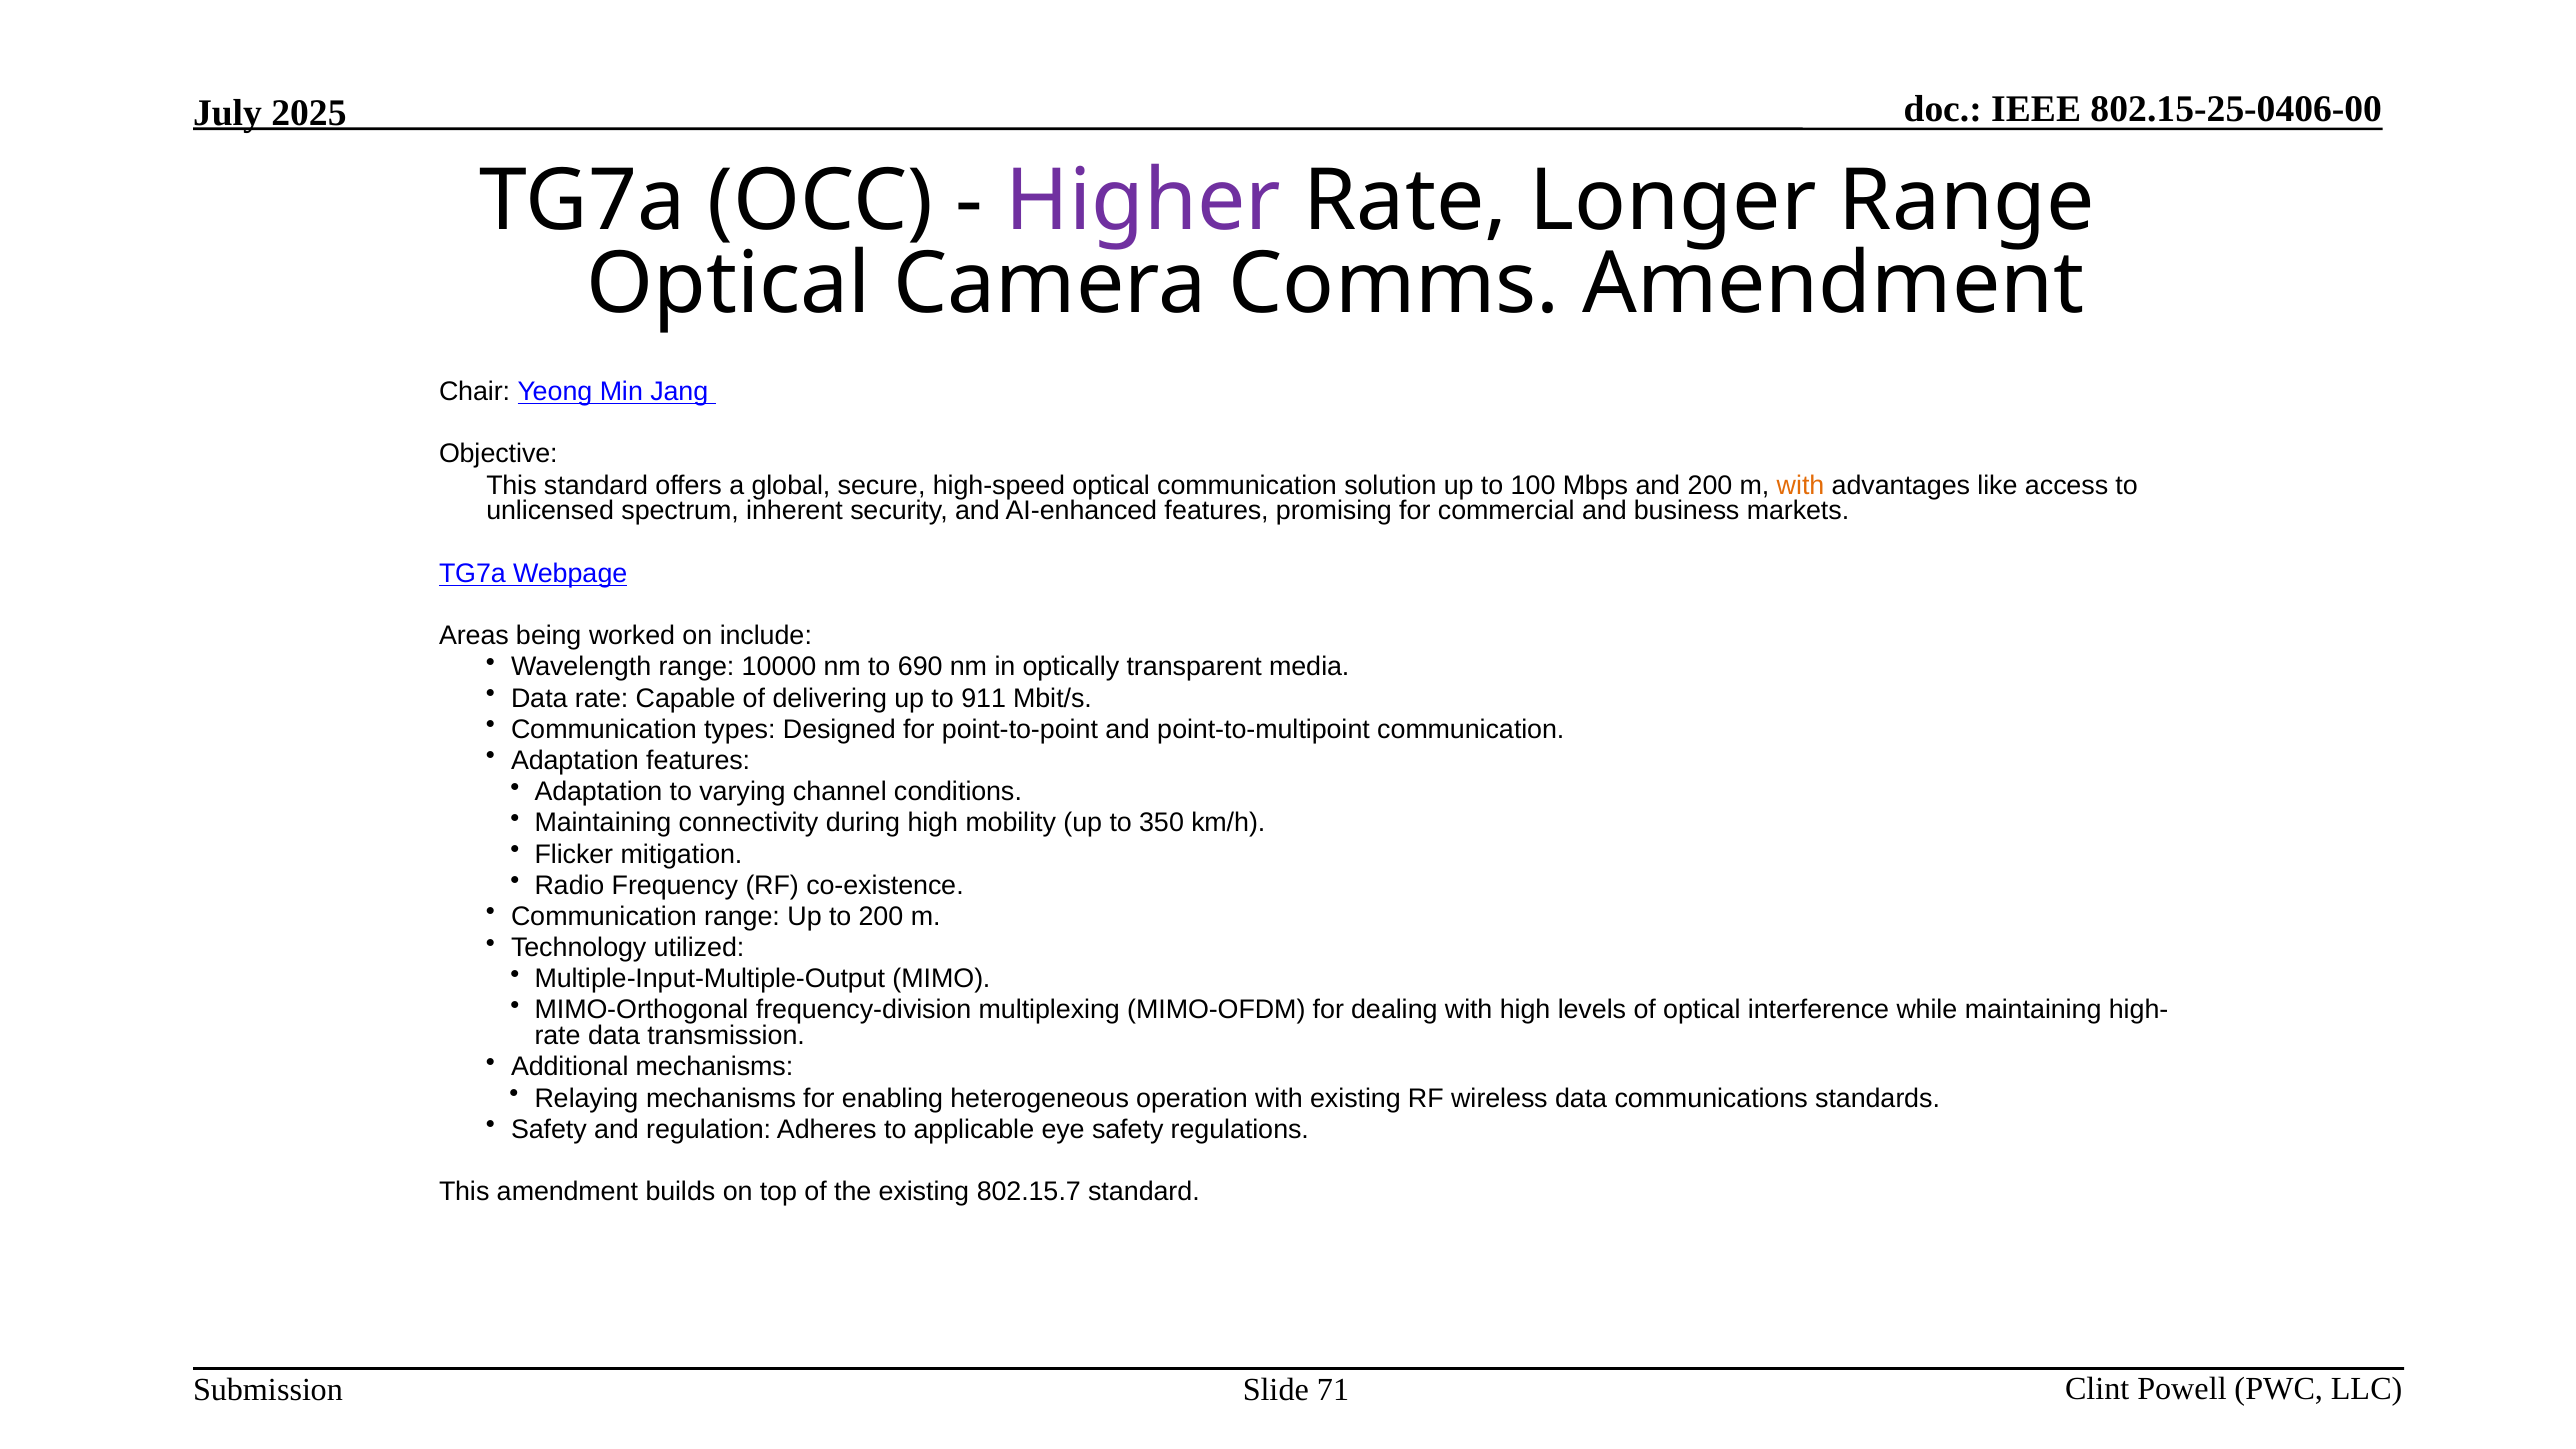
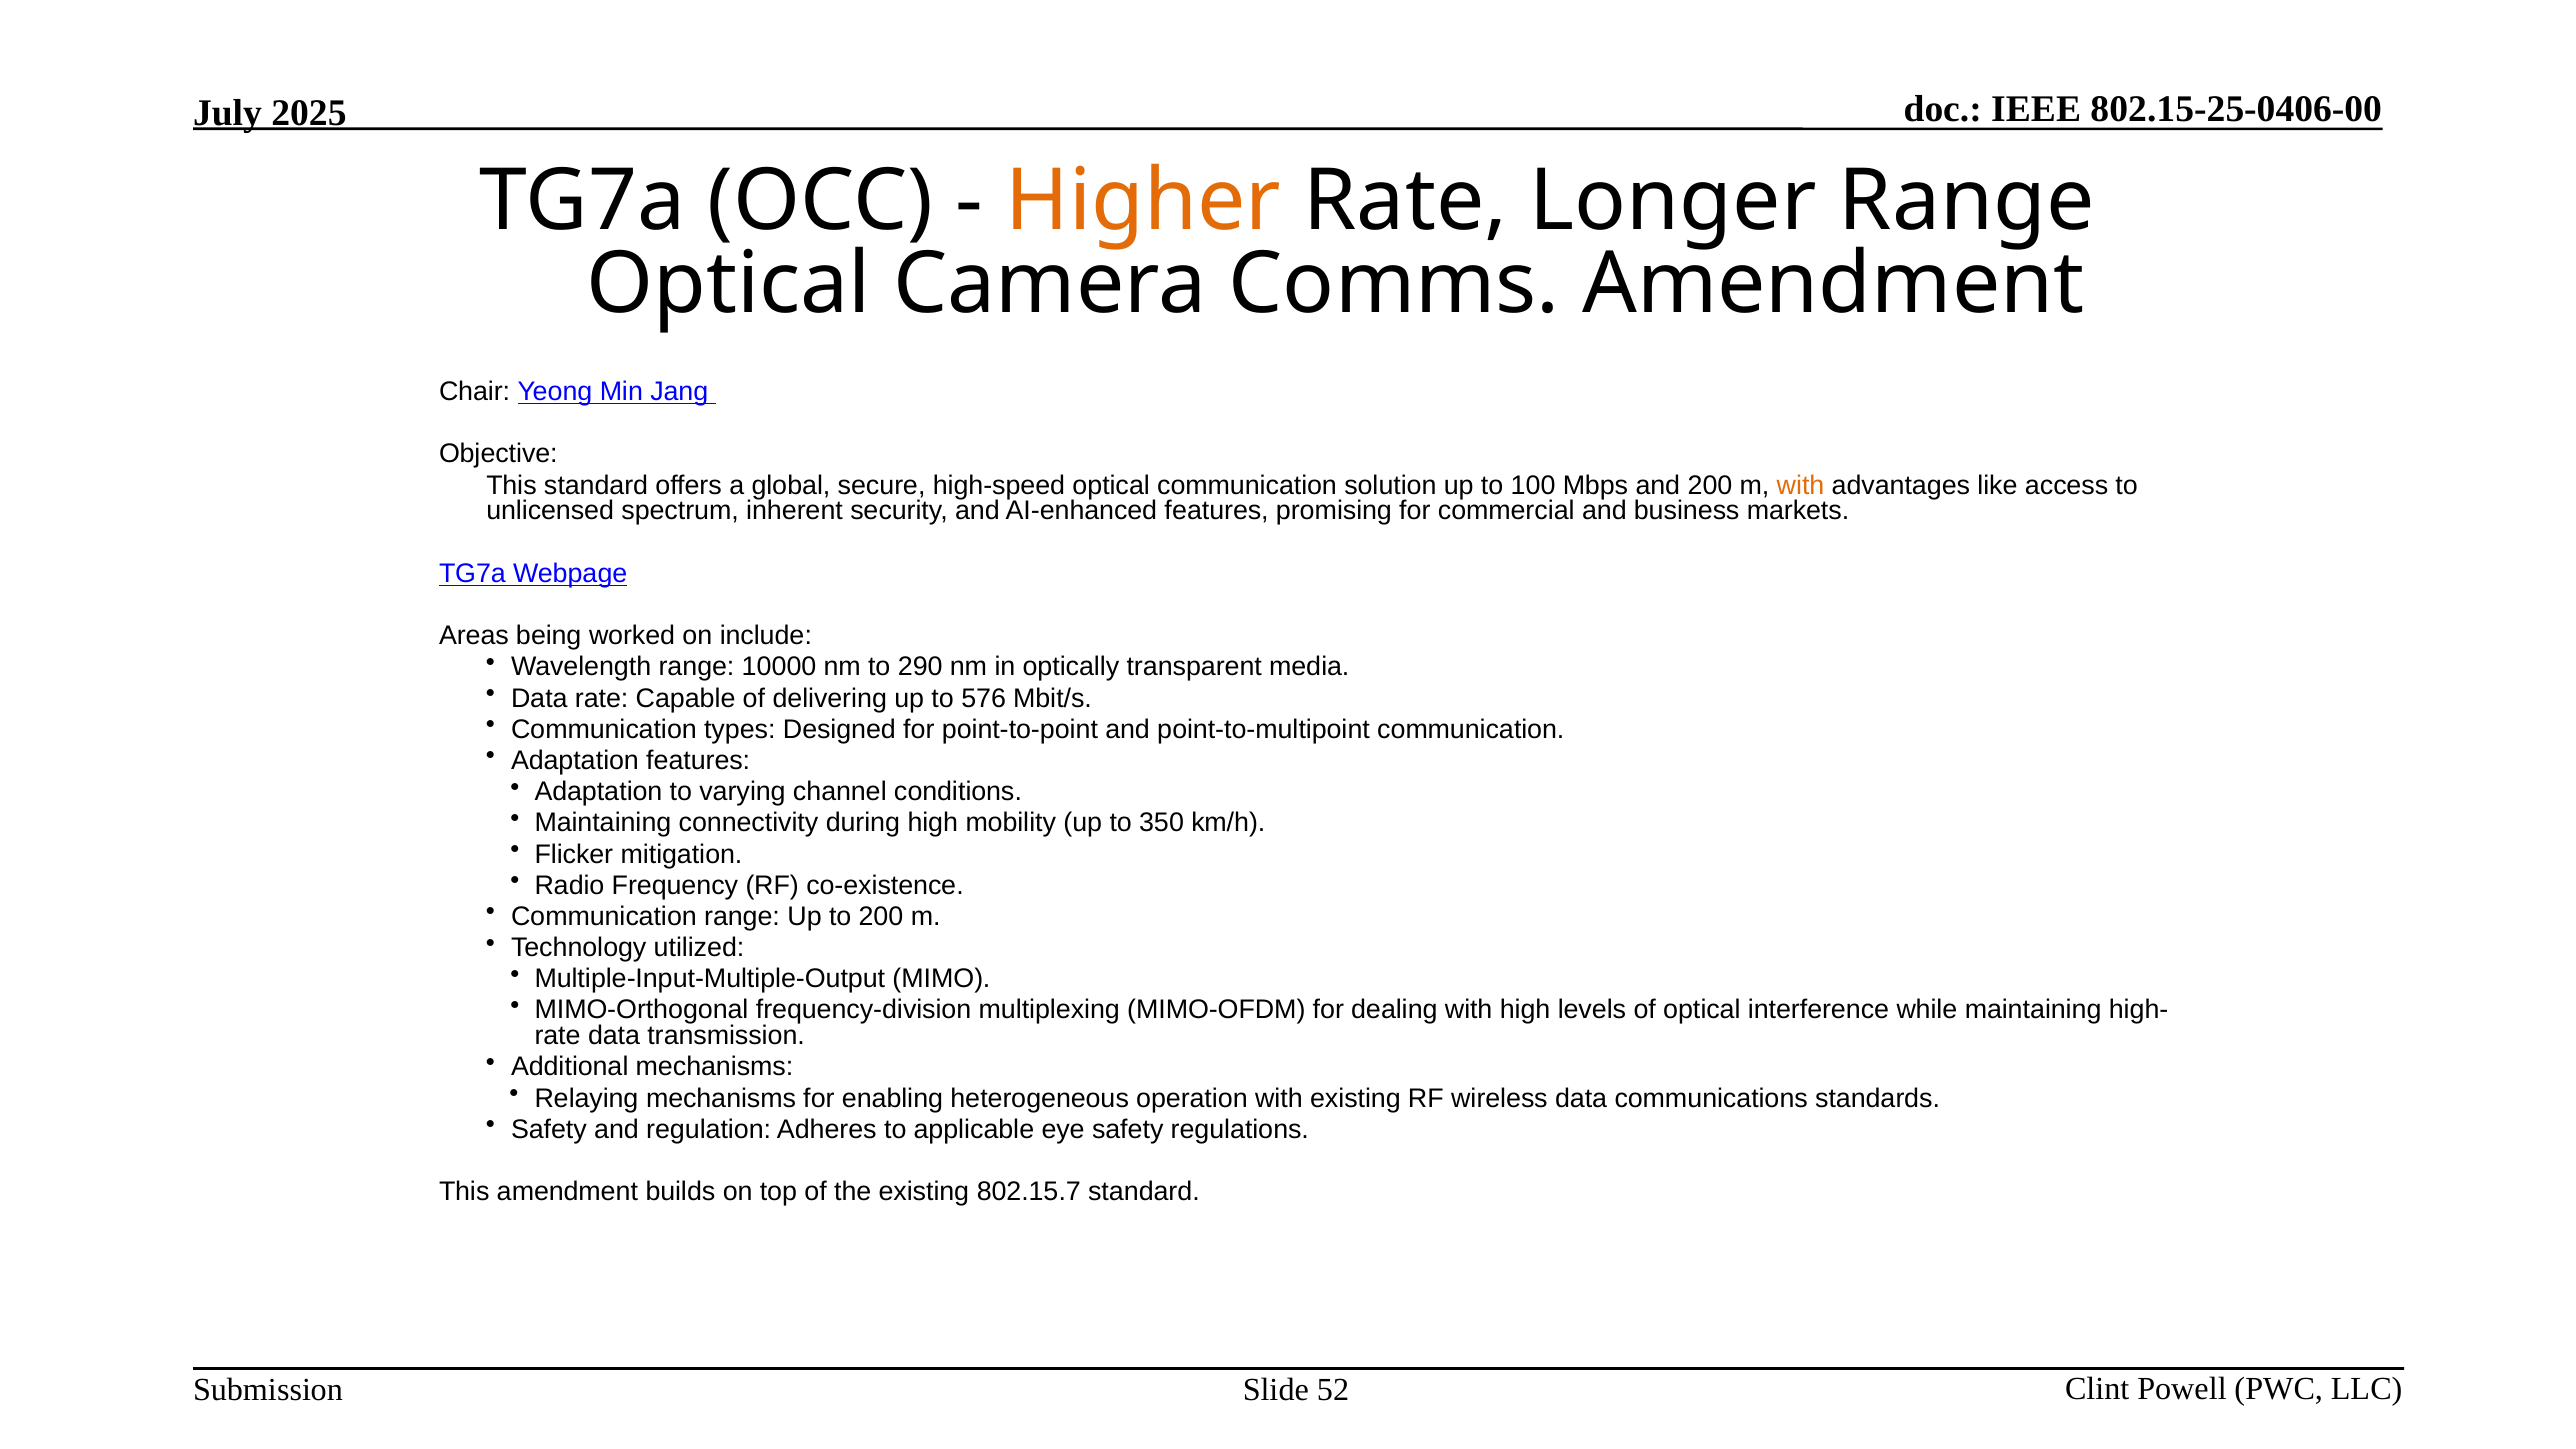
Higher colour: purple -> orange
690: 690 -> 290
911: 911 -> 576
71: 71 -> 52
